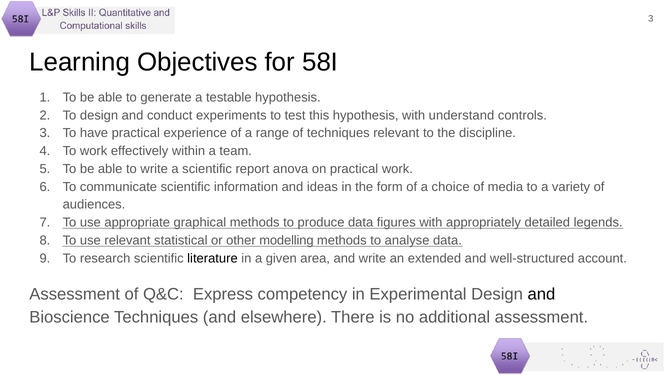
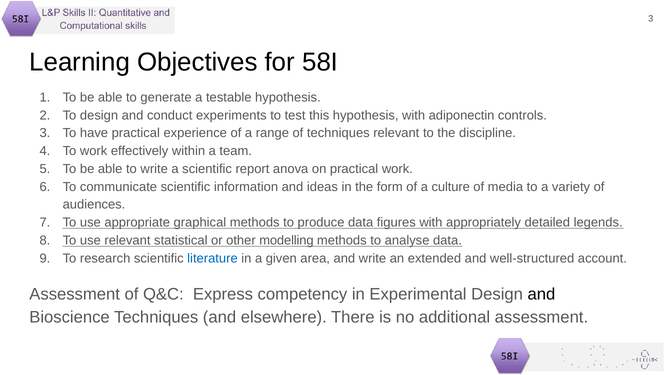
understand: understand -> adiponectin
choice: choice -> culture
literature colour: black -> blue
